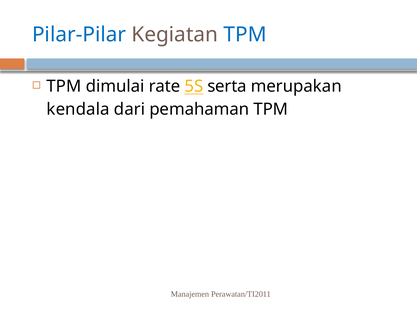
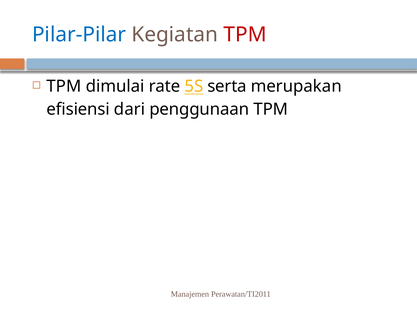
TPM at (245, 34) colour: blue -> red
kendala: kendala -> efisiensi
pemahaman: pemahaman -> penggunaan
